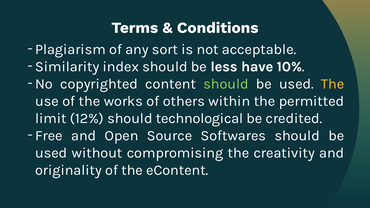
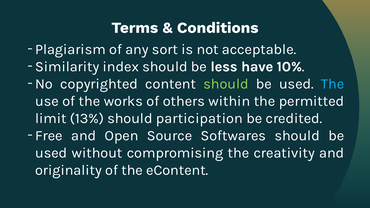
The at (333, 84) colour: yellow -> light blue
12%: 12% -> 13%
technological: technological -> participation
